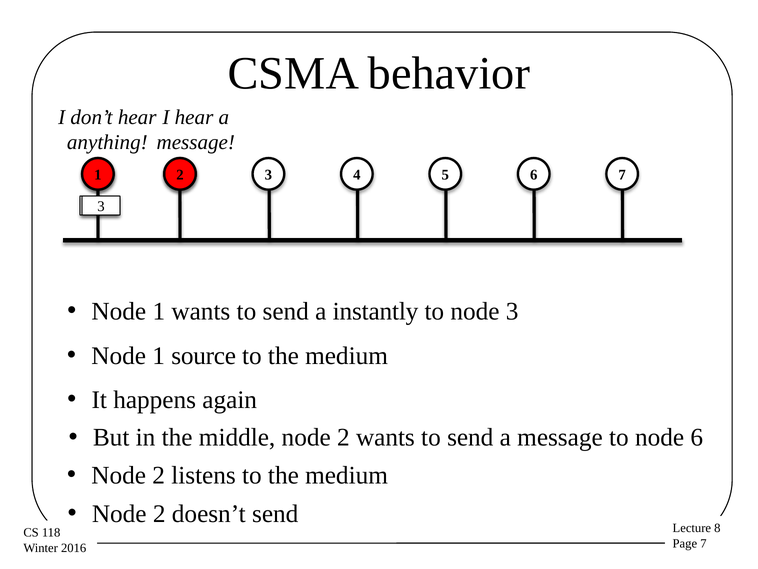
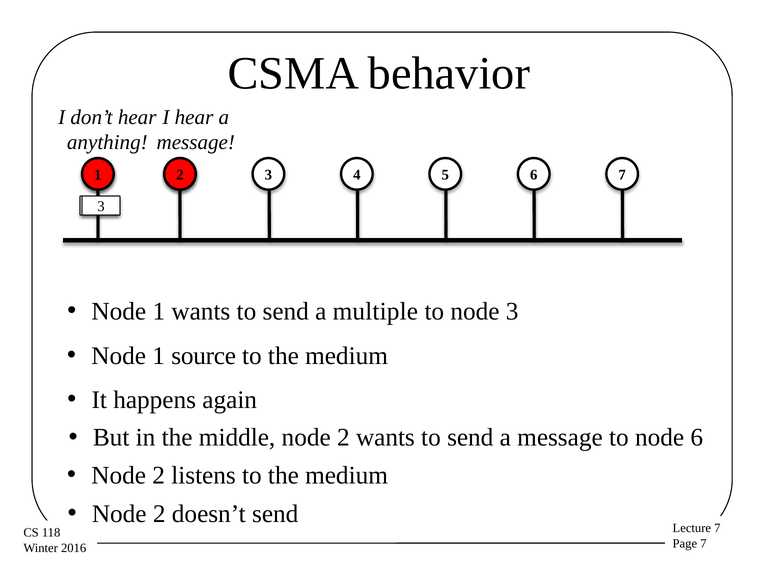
instantly: instantly -> multiple
8 at (717, 528): 8 -> 7
